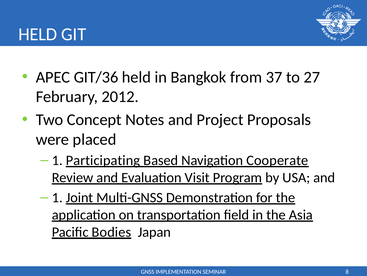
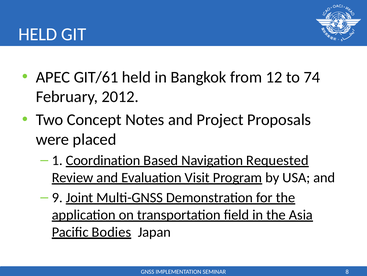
GIT/36: GIT/36 -> GIT/61
37: 37 -> 12
27: 27 -> 74
Participating: Participating -> Coordination
Cooperate: Cooperate -> Requested
1 at (57, 197): 1 -> 9
